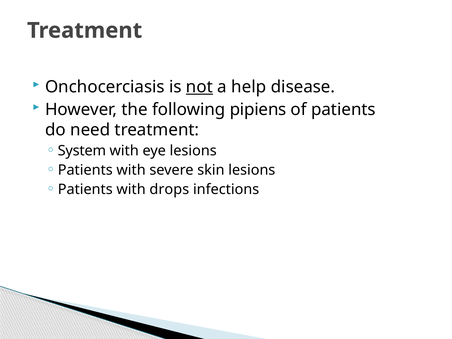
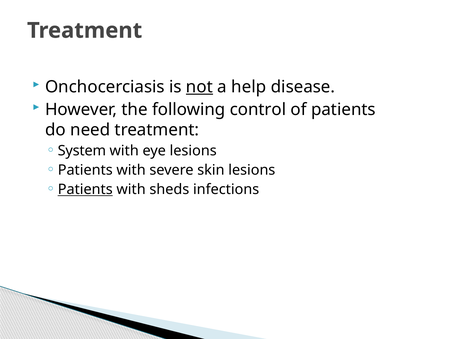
pipiens: pipiens -> control
Patients at (85, 189) underline: none -> present
drops: drops -> sheds
